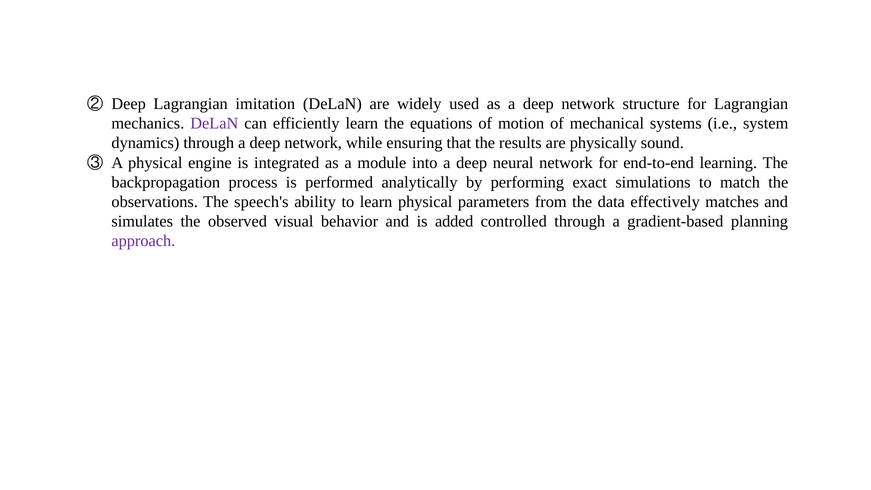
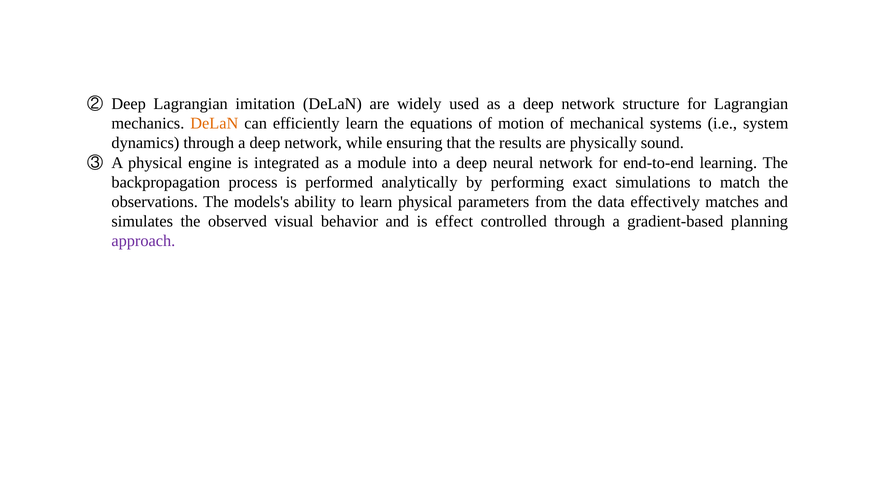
DeLaN at (214, 123) colour: purple -> orange
speech's: speech's -> models's
added: added -> effect
